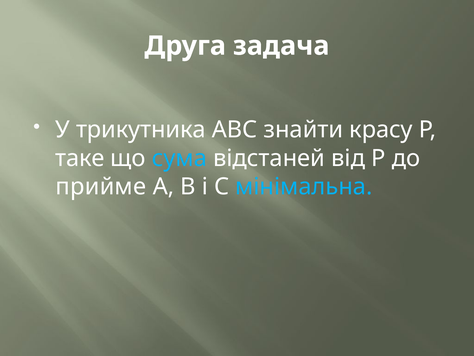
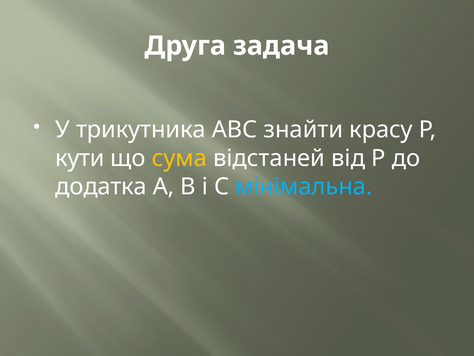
таке: таке -> кути
сума colour: light blue -> yellow
прийме: прийме -> додатка
